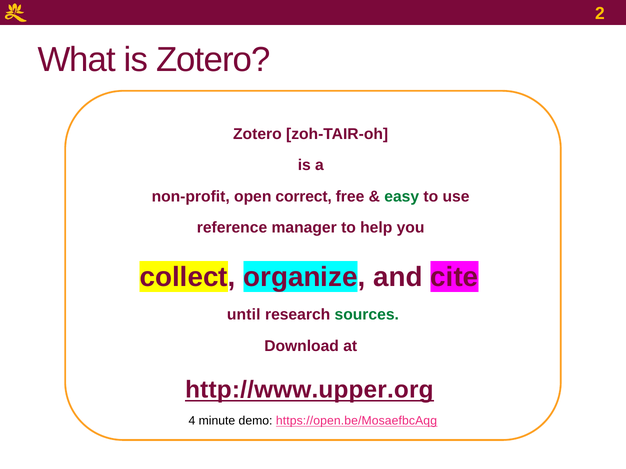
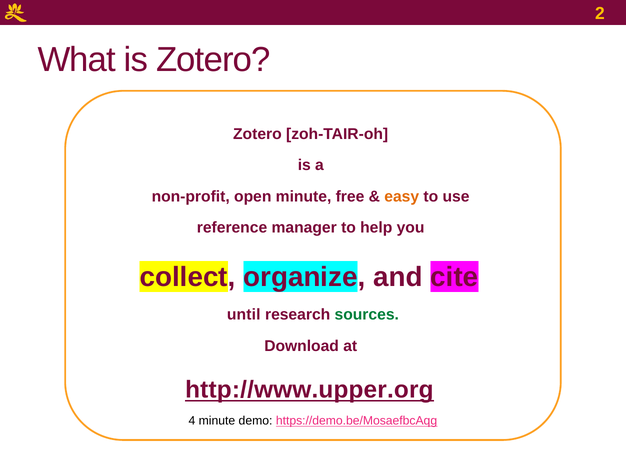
open correct: correct -> minute
easy colour: green -> orange
https://open.be/MosaefbcAqg: https://open.be/MosaefbcAqg -> https://demo.be/MosaefbcAqg
